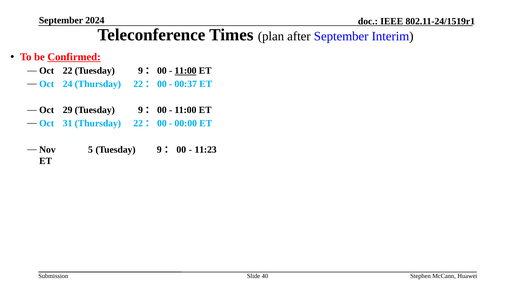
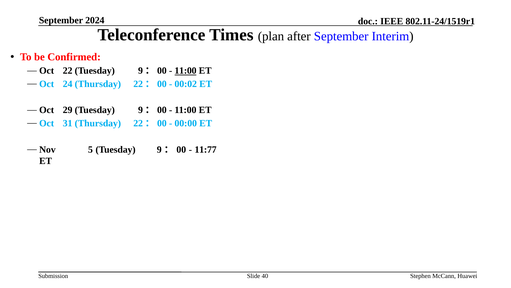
Confirmed underline: present -> none
00:37: 00:37 -> 00:02
11:23: 11:23 -> 11:77
